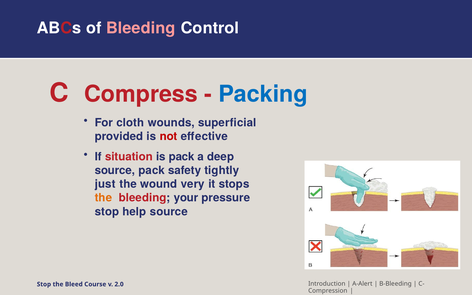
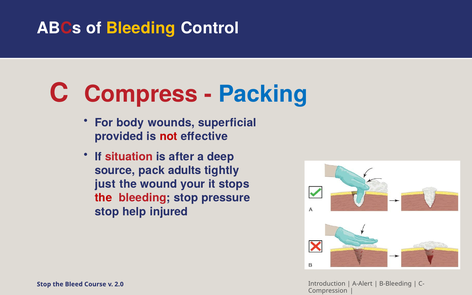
Bleeding at (141, 28) colour: pink -> yellow
cloth: cloth -> body
is pack: pack -> after
safety: safety -> adults
very: very -> your
the at (103, 198) colour: orange -> red
bleeding your: your -> stop
help source: source -> injured
